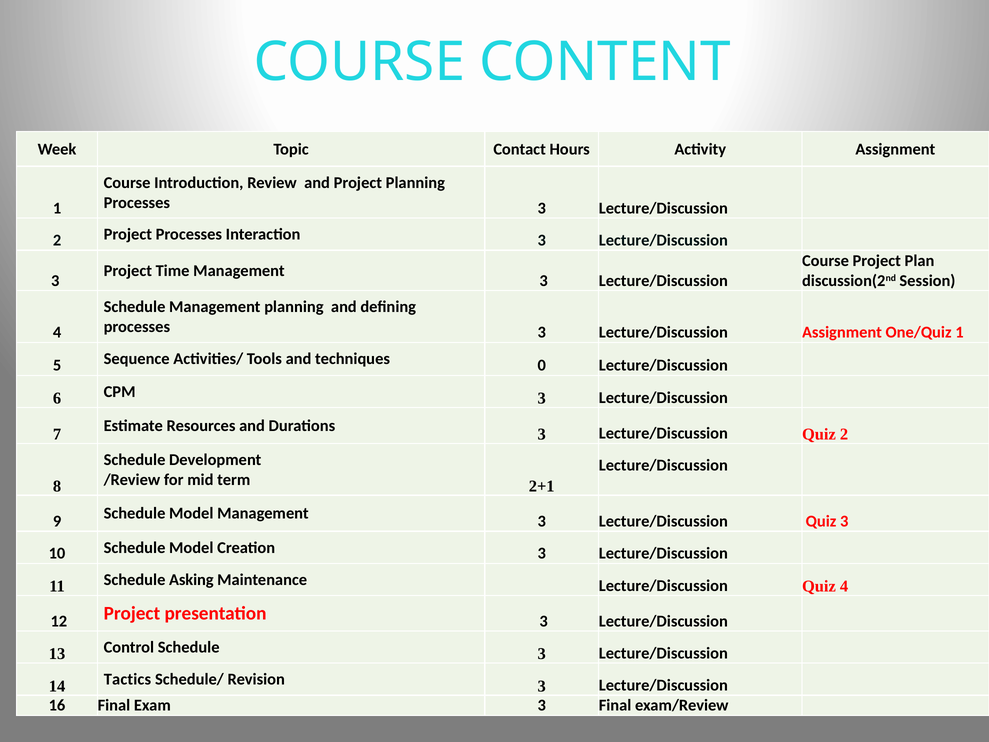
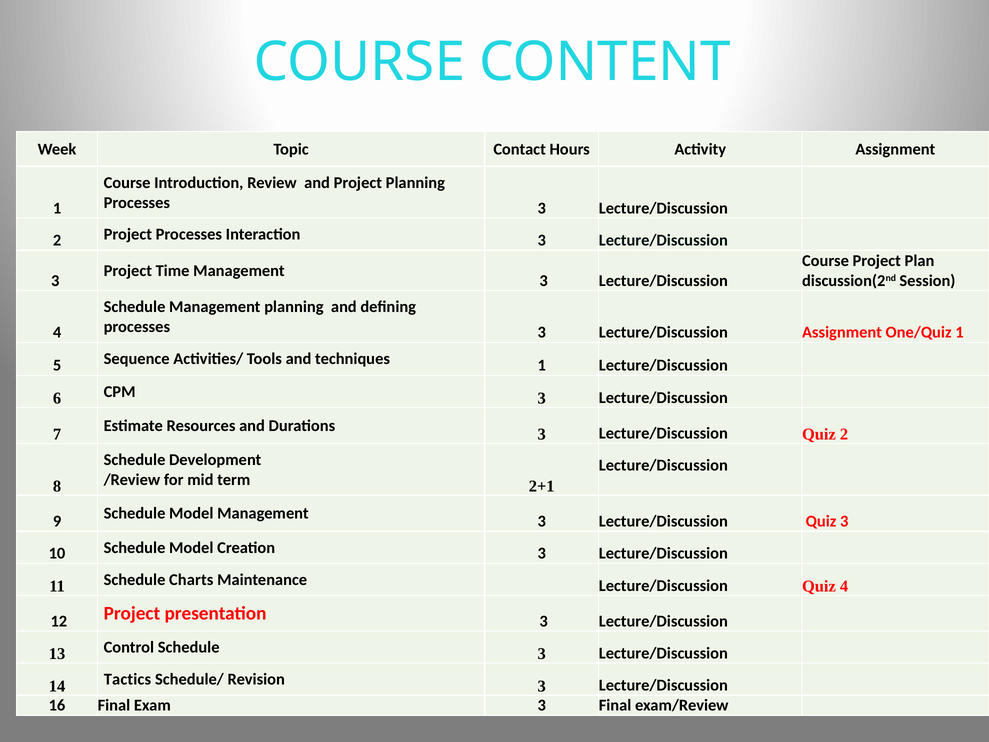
techniques 0: 0 -> 1
Asking: Asking -> Charts
